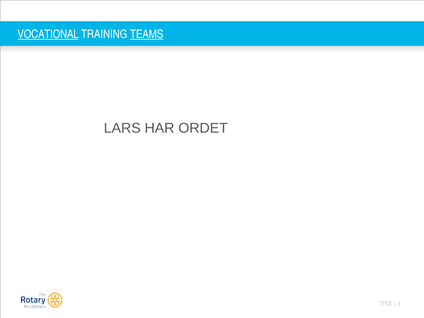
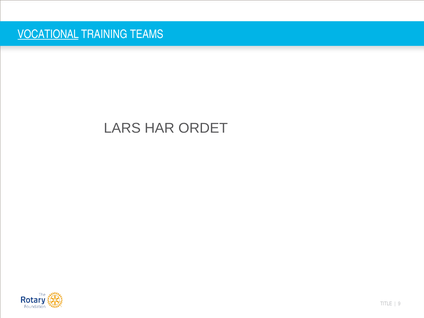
TEAMS underline: present -> none
